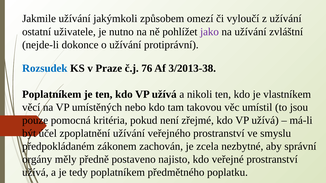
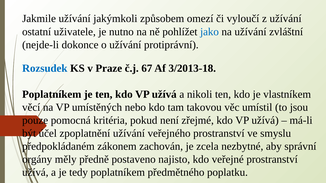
jako colour: purple -> blue
76: 76 -> 67
3/2013-38: 3/2013-38 -> 3/2013-18
